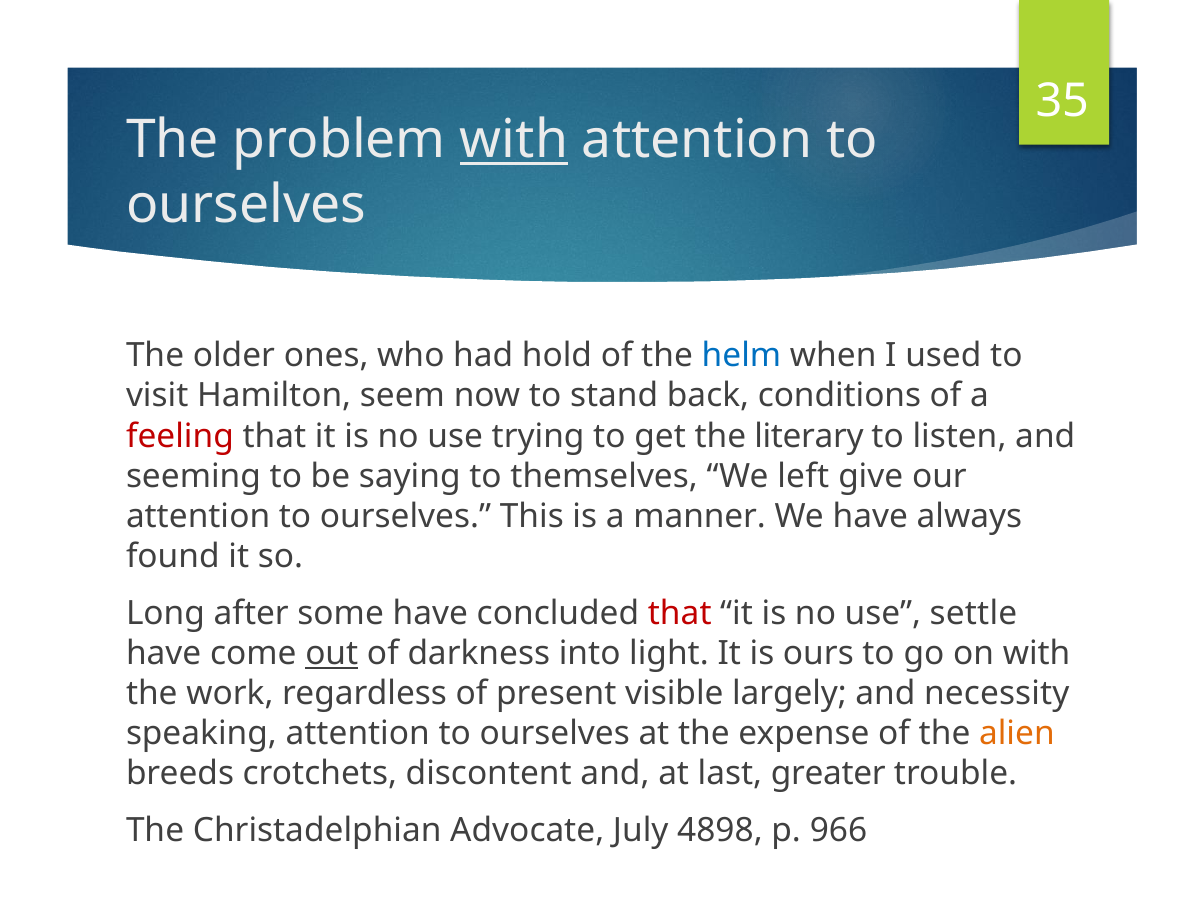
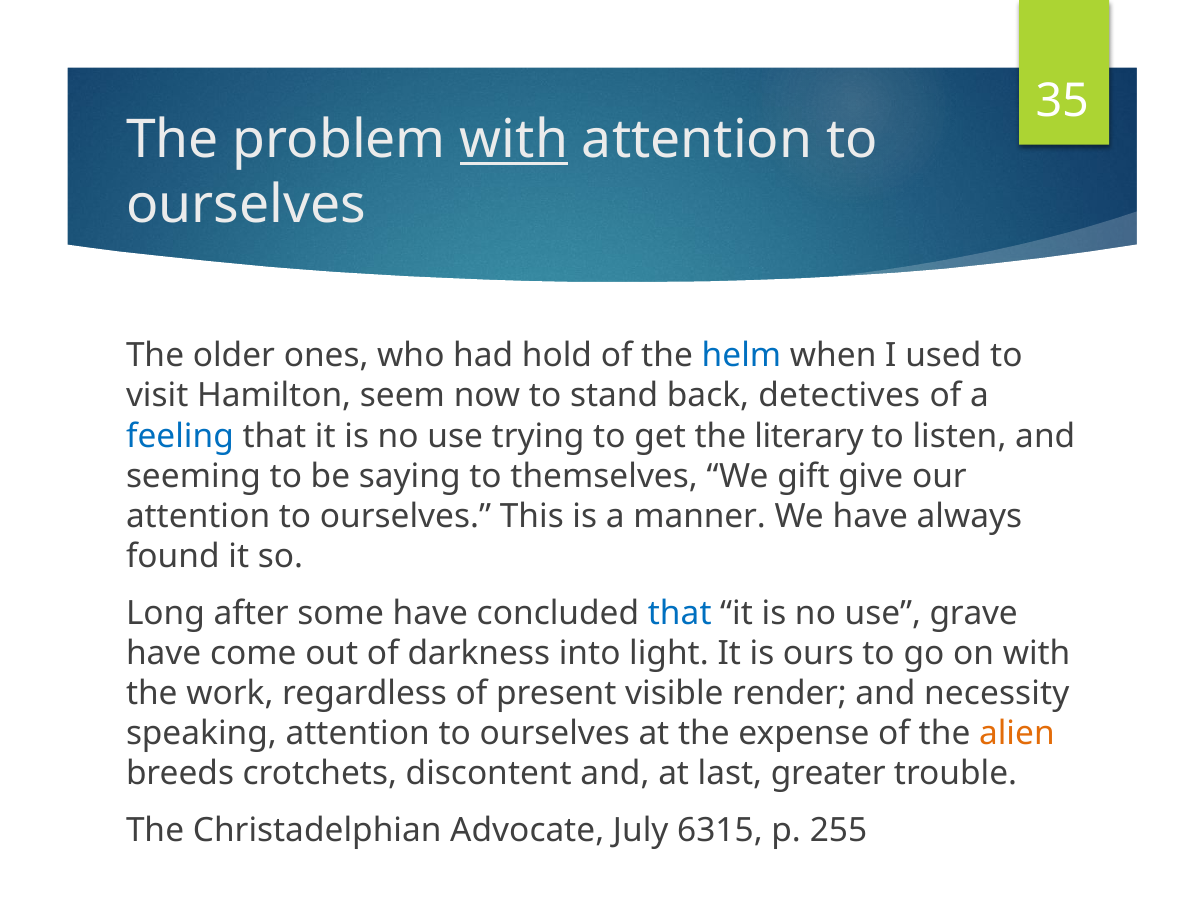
conditions: conditions -> detectives
feeling colour: red -> blue
left: left -> gift
that at (680, 613) colour: red -> blue
settle: settle -> grave
out underline: present -> none
largely: largely -> render
4898: 4898 -> 6315
966: 966 -> 255
